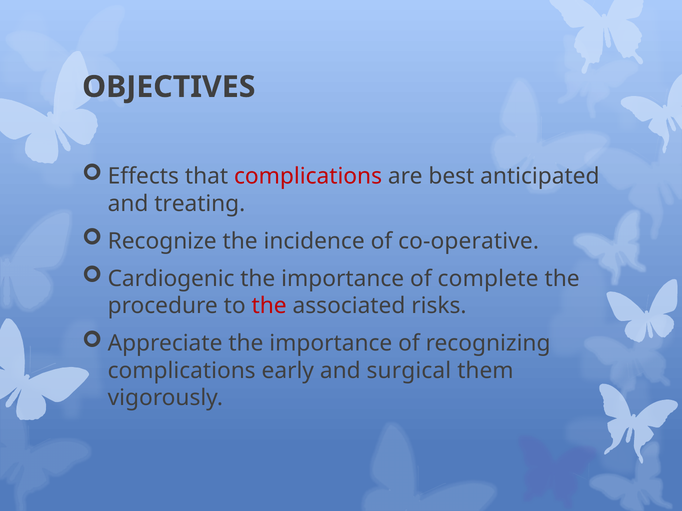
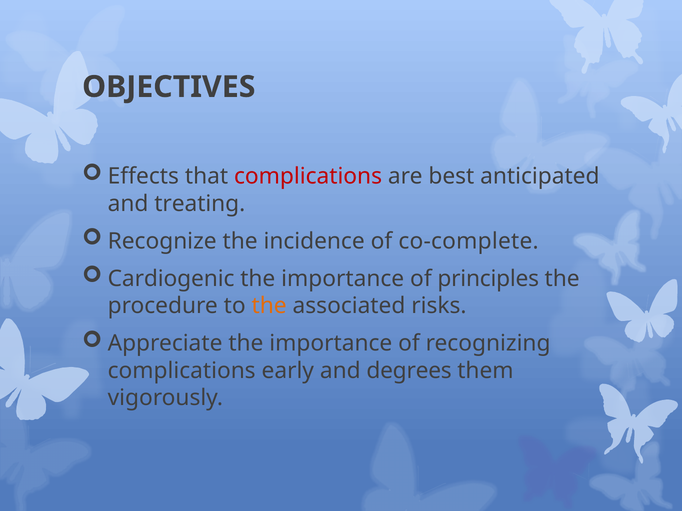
co-operative: co-operative -> co-complete
complete: complete -> principles
the at (269, 306) colour: red -> orange
surgical: surgical -> degrees
